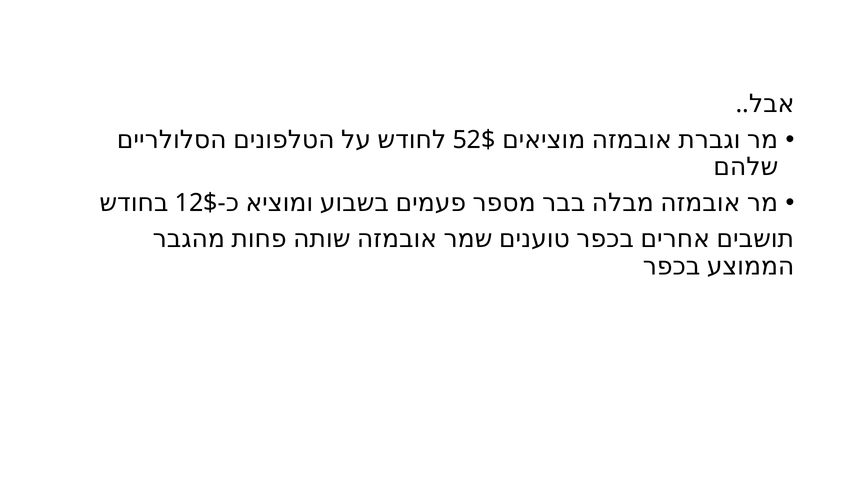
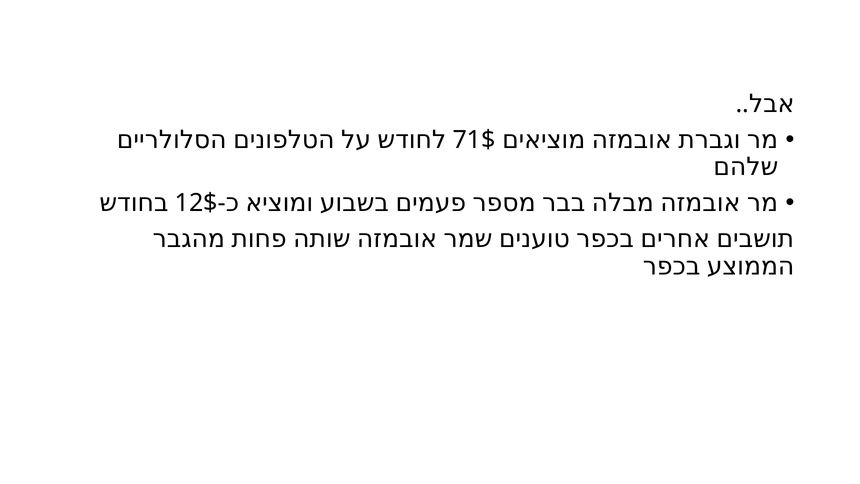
52$: 52$ -> 71$
